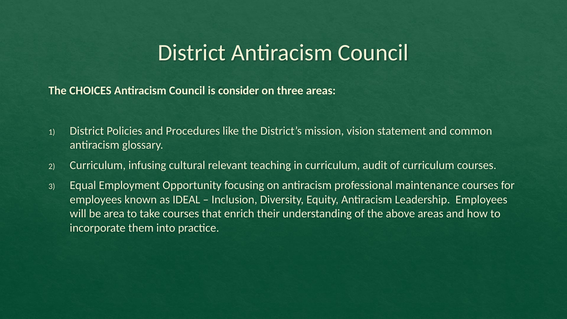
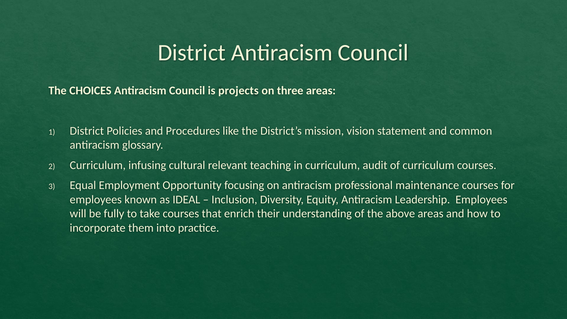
consider: consider -> projects
area: area -> fully
